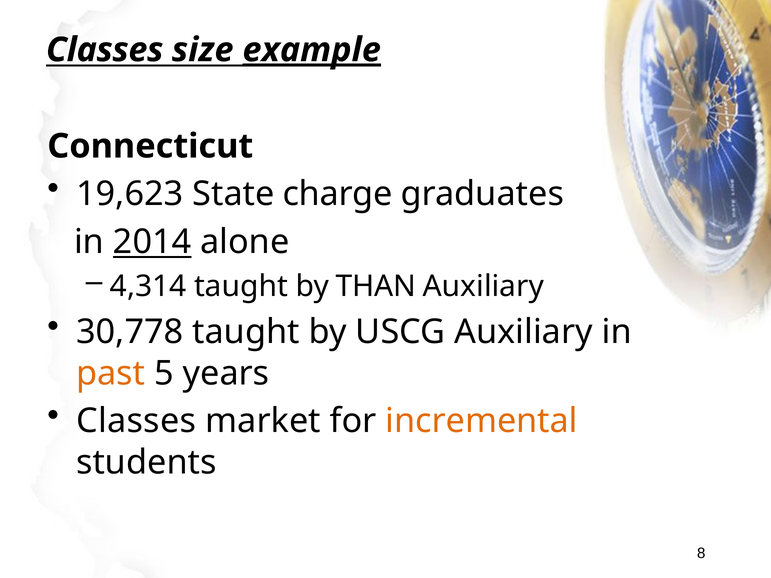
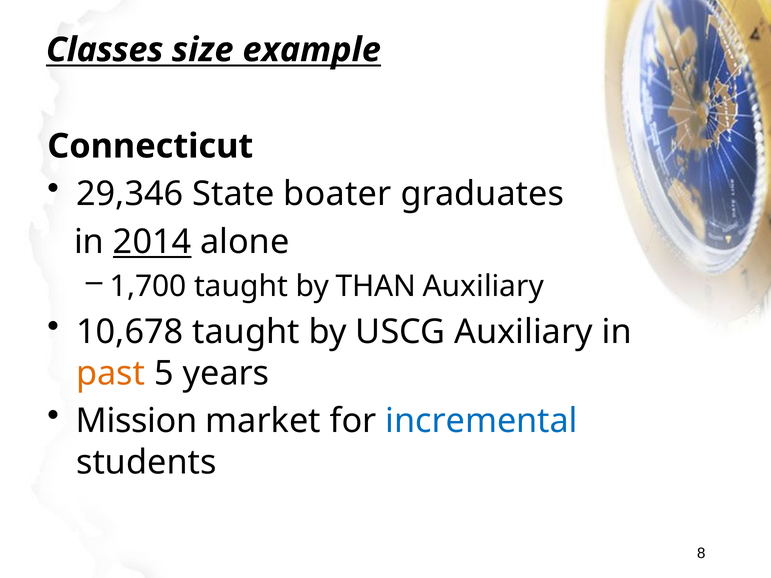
example underline: present -> none
19,623: 19,623 -> 29,346
charge: charge -> boater
4,314: 4,314 -> 1,700
30,778: 30,778 -> 10,678
Classes at (136, 421): Classes -> Mission
incremental colour: orange -> blue
